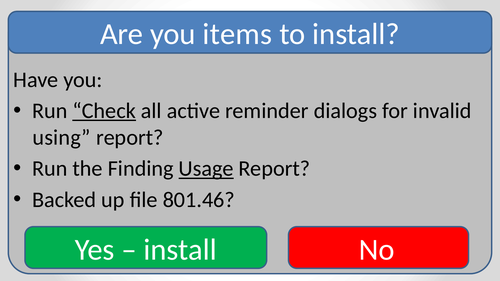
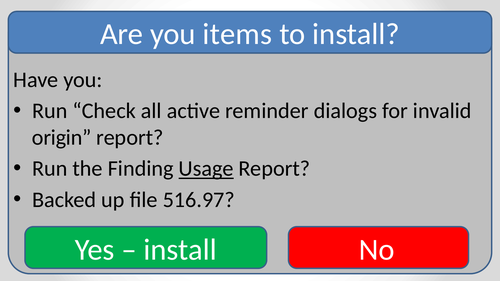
Check underline: present -> none
using: using -> origin
801.46: 801.46 -> 516.97
